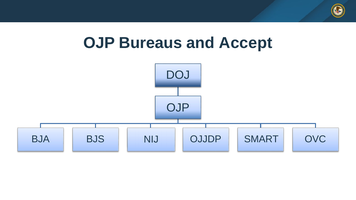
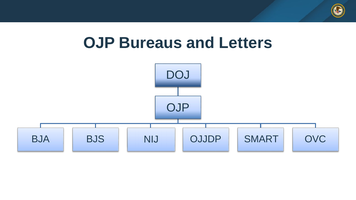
Accept: Accept -> Letters
